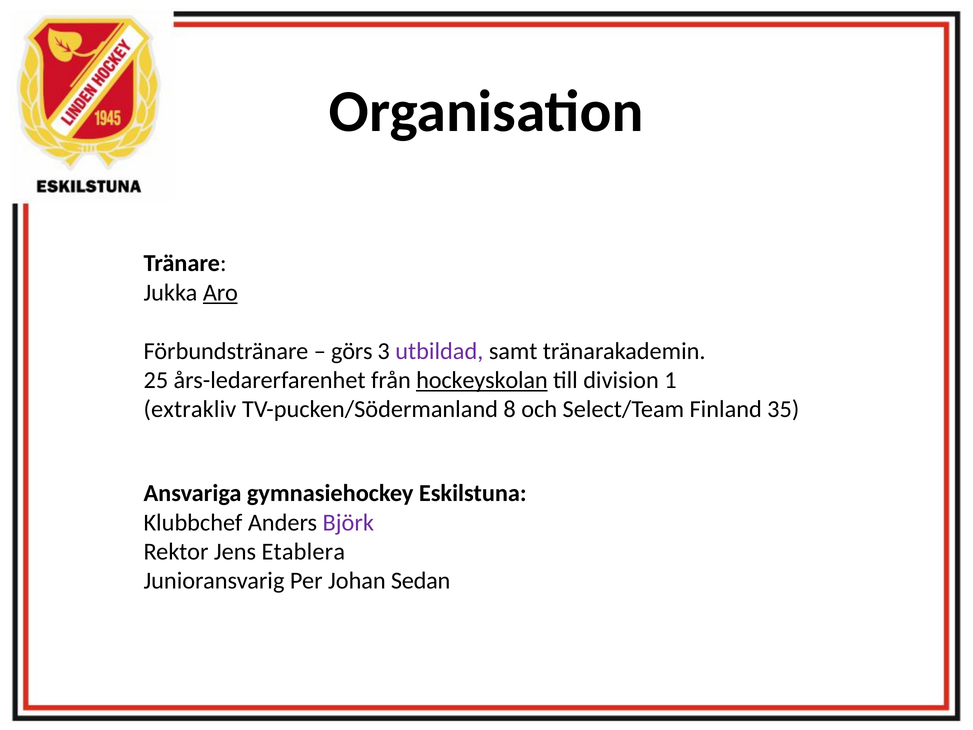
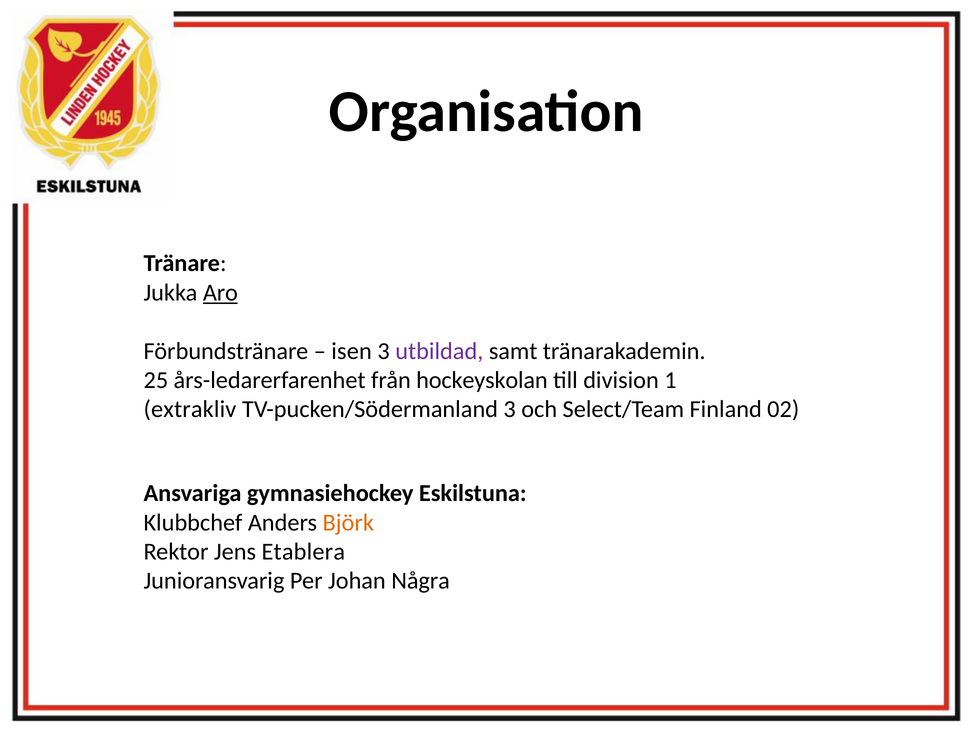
görs: görs -> isen
hockeyskolan underline: present -> none
TV-pucken/Södermanland 8: 8 -> 3
35: 35 -> 02
Björk colour: purple -> orange
Sedan: Sedan -> Några
